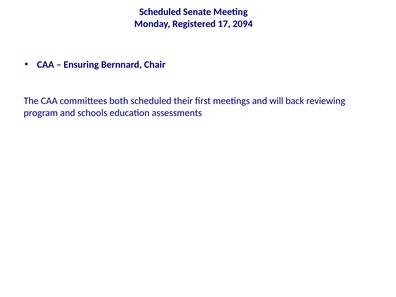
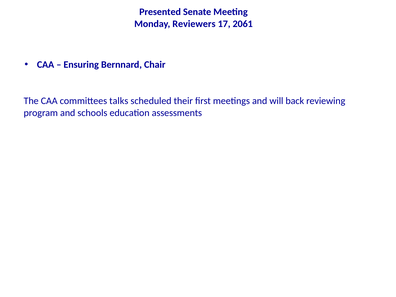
Scheduled at (160, 12): Scheduled -> Presented
Registered: Registered -> Reviewers
2094: 2094 -> 2061
both: both -> talks
